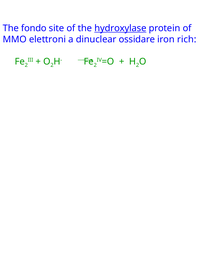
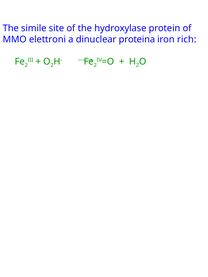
fondo: fondo -> simile
hydroxylase underline: present -> none
ossidare: ossidare -> proteina
